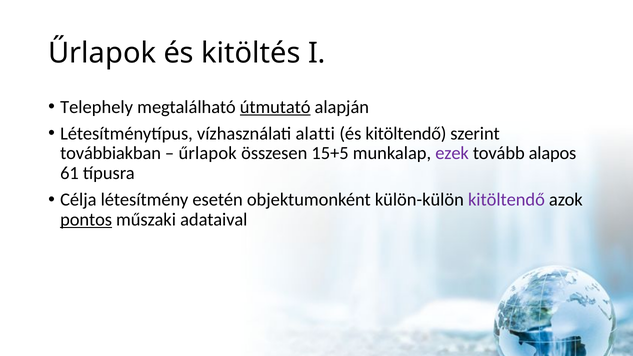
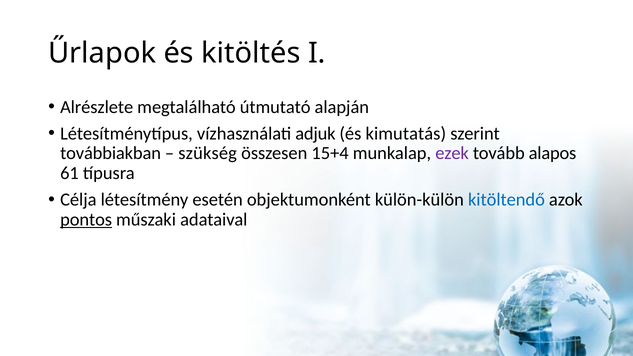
Telephely: Telephely -> Alrészlete
útmutató underline: present -> none
alatti: alatti -> adjuk
és kitöltendő: kitöltendő -> kimutatás
űrlapok at (208, 153): űrlapok -> szükség
15+5: 15+5 -> 15+4
kitöltendő at (506, 200) colour: purple -> blue
